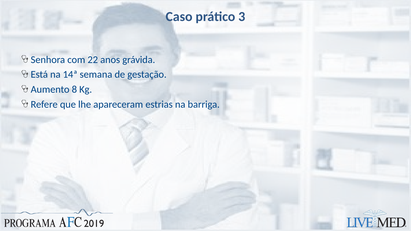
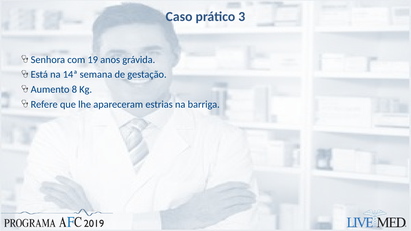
22: 22 -> 19
